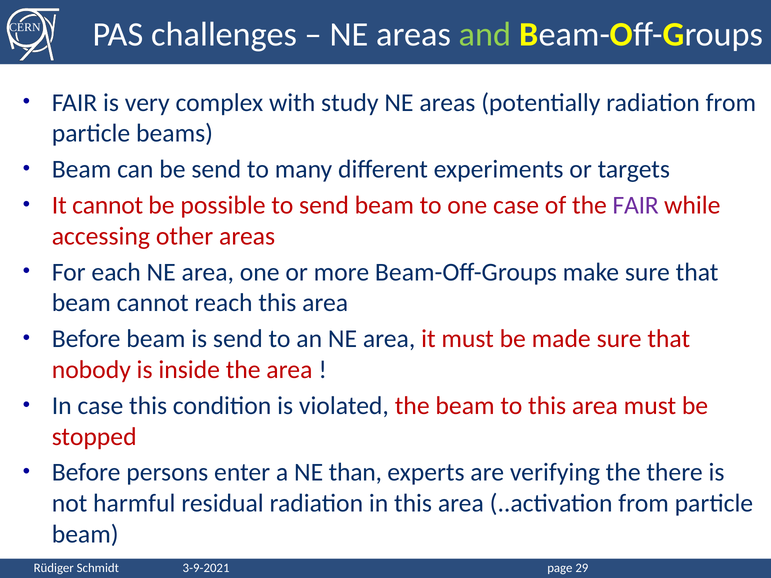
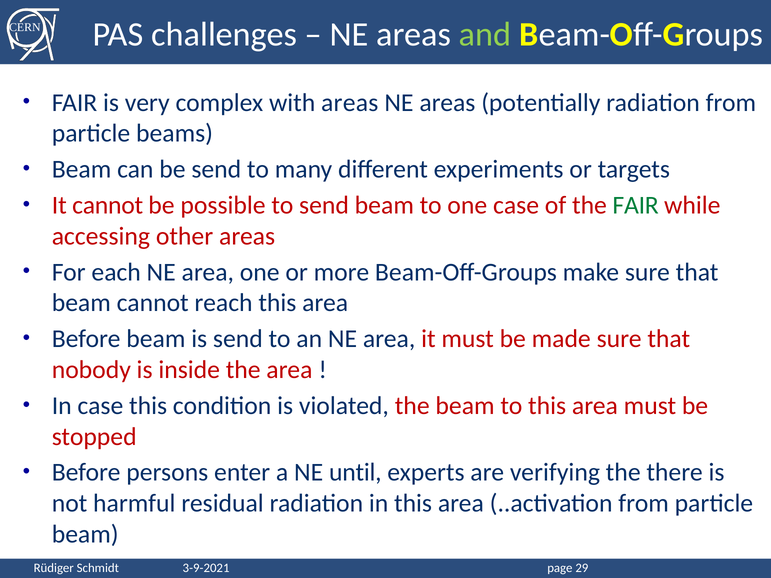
with study: study -> areas
FAIR at (636, 205) colour: purple -> green
than: than -> until
